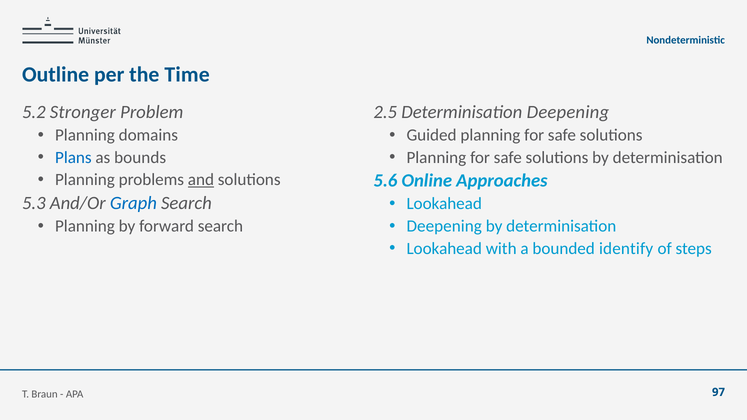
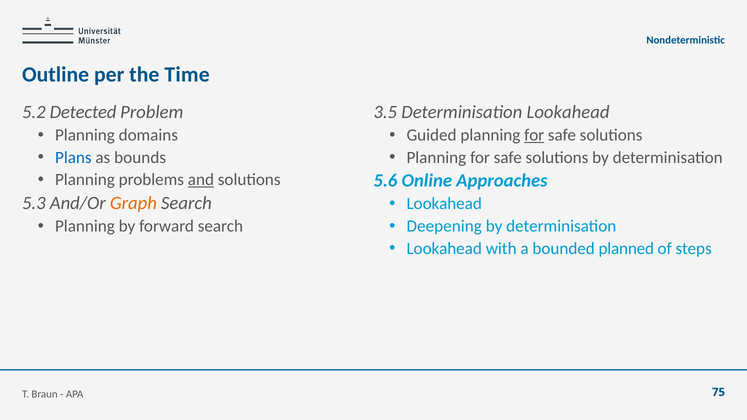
Stronger: Stronger -> Detected
2.5: 2.5 -> 3.5
Determinisation Deepening: Deepening -> Lookahead
for at (534, 135) underline: none -> present
Graph colour: blue -> orange
identify: identify -> planned
97: 97 -> 75
